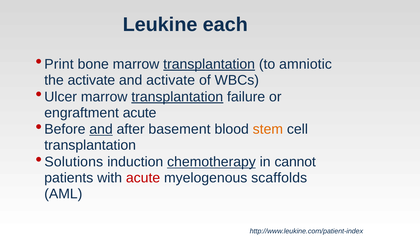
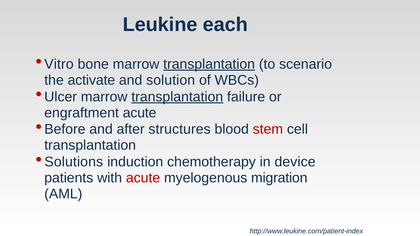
Print: Print -> Vitro
amniotic: amniotic -> scenario
and activate: activate -> solution
and at (101, 130) underline: present -> none
basement: basement -> structures
stem colour: orange -> red
chemotherapy underline: present -> none
cannot: cannot -> device
scaffolds: scaffolds -> migration
